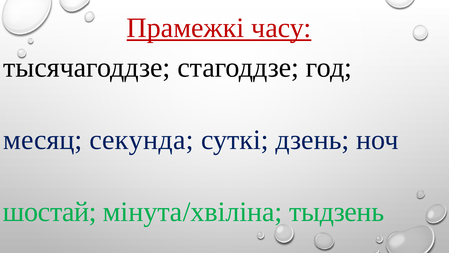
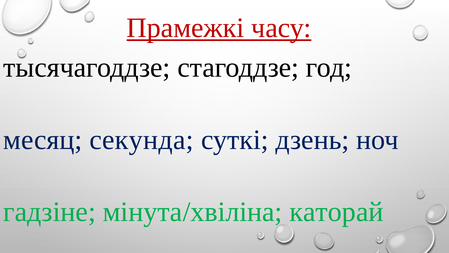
шостай: шостай -> гадзіне
тыдзень: тыдзень -> каторай
